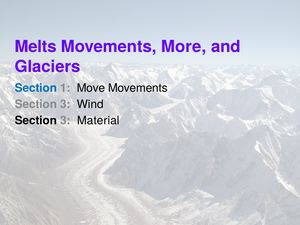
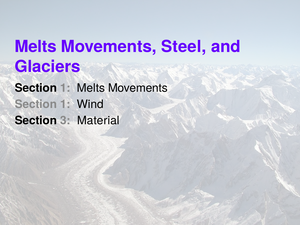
More: More -> Steel
Section at (36, 88) colour: blue -> black
1 Move: Move -> Melts
3 at (65, 104): 3 -> 1
